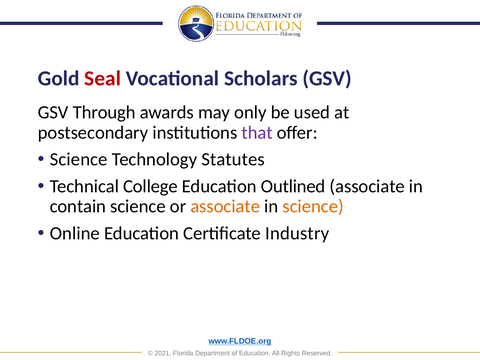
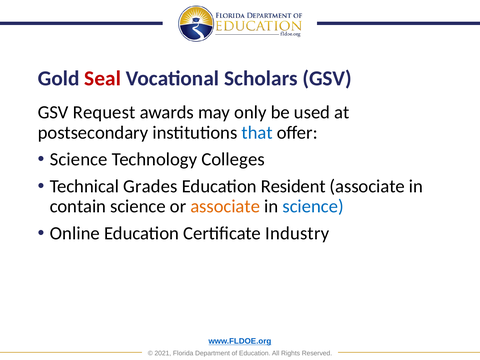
Through: Through -> Request
that colour: purple -> blue
Statutes: Statutes -> Colleges
College: College -> Grades
Outlined: Outlined -> Resident
science at (313, 206) colour: orange -> blue
